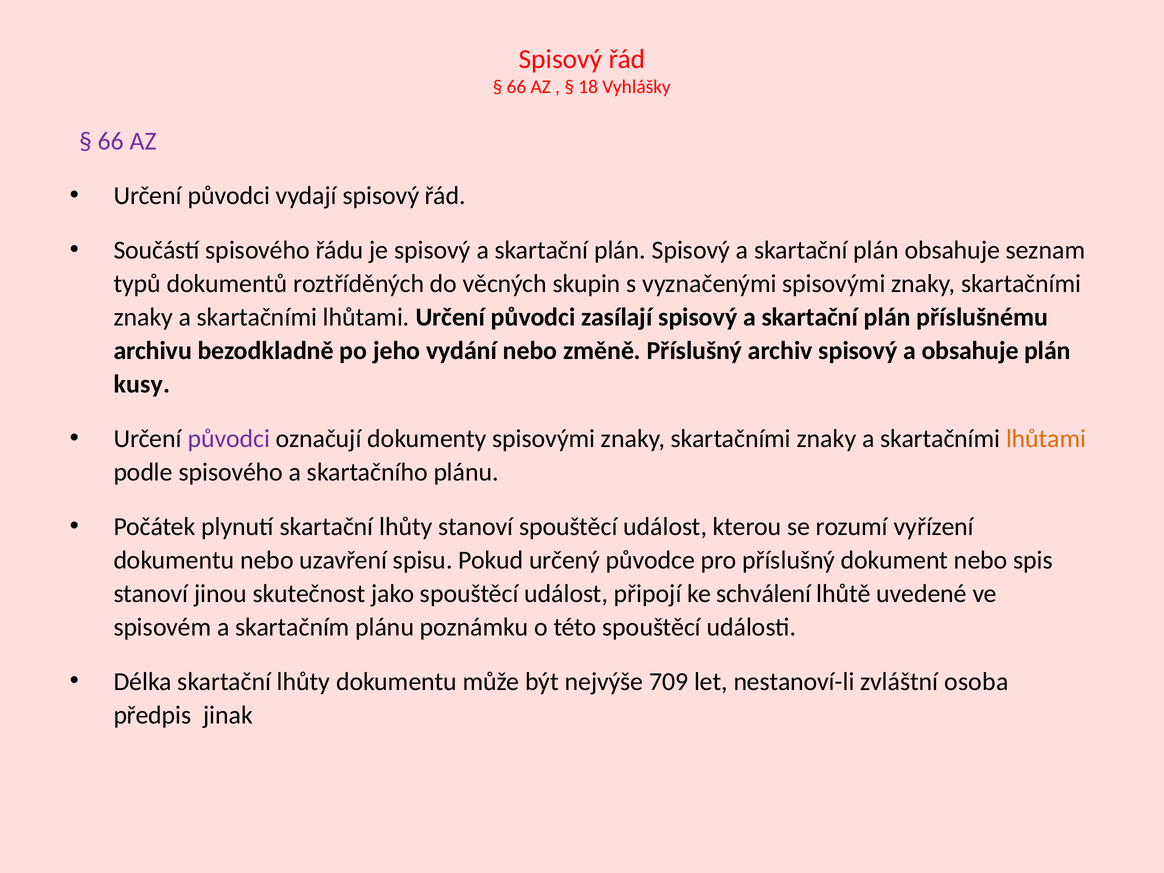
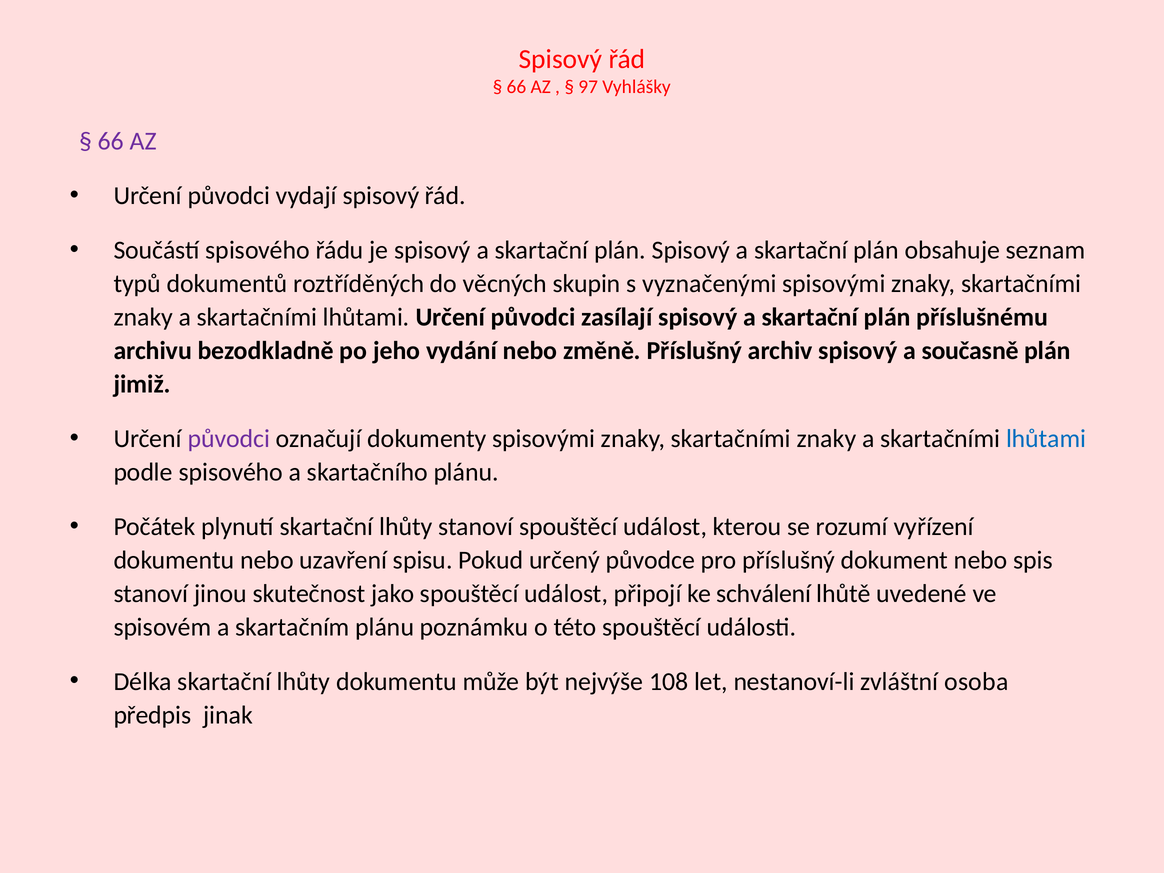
18: 18 -> 97
a obsahuje: obsahuje -> současně
kusy: kusy -> jimiž
lhůtami at (1046, 439) colour: orange -> blue
709: 709 -> 108
